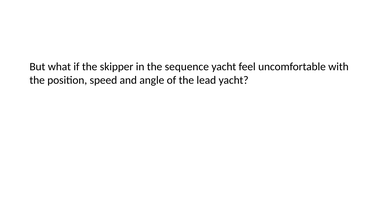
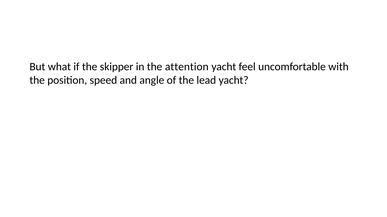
sequence: sequence -> attention
